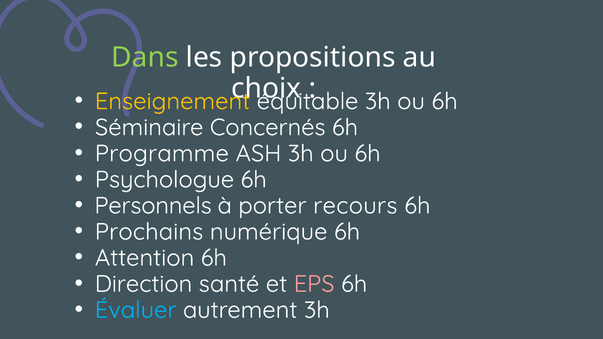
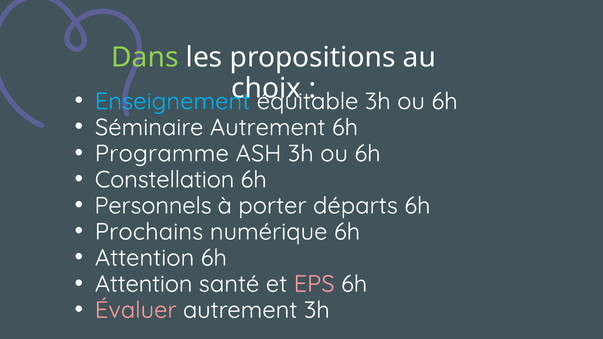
Enseignement colour: yellow -> light blue
Séminaire Concernés: Concernés -> Autrement
Psychologue: Psychologue -> Constellation
recours: recours -> départs
Direction at (144, 284): Direction -> Attention
Évaluer colour: light blue -> pink
